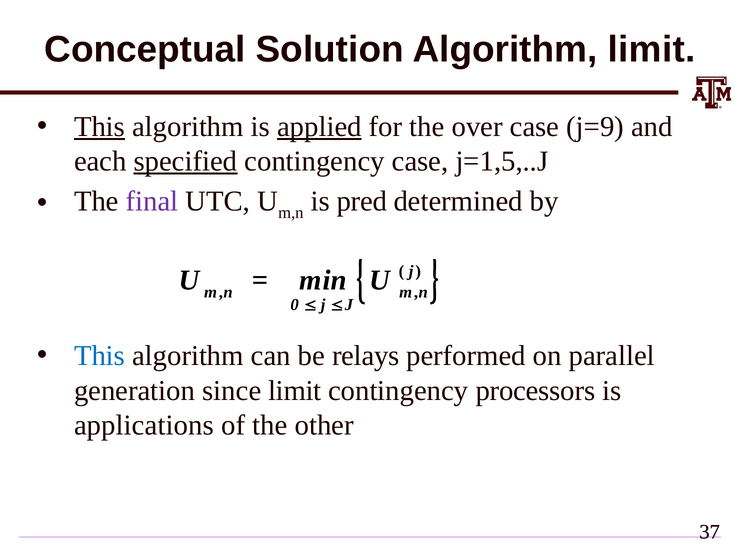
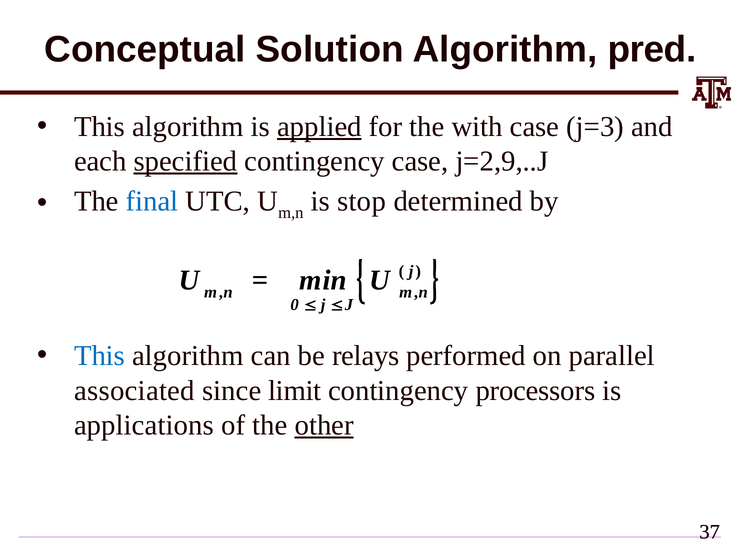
Algorithm limit: limit -> pred
This at (100, 127) underline: present -> none
over: over -> with
j=9: j=9 -> j=3
j=1,5,..J: j=1,5,..J -> j=2,9,..J
final colour: purple -> blue
pred: pred -> stop
generation: generation -> associated
other underline: none -> present
